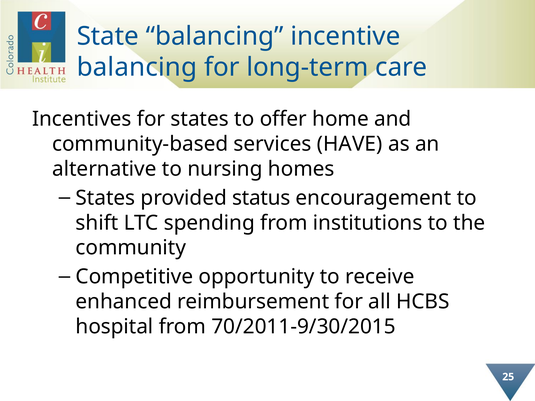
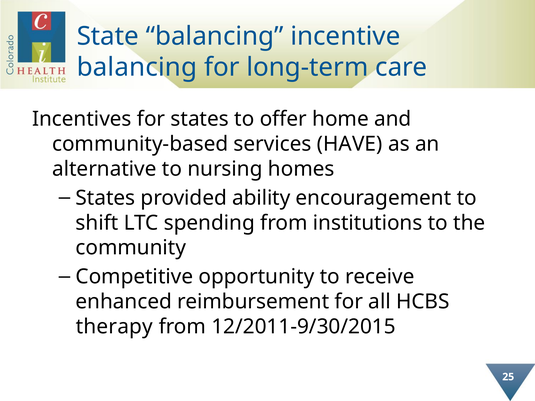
status: status -> ability
hospital: hospital -> therapy
70/2011-9/30/2015: 70/2011-9/30/2015 -> 12/2011-9/30/2015
